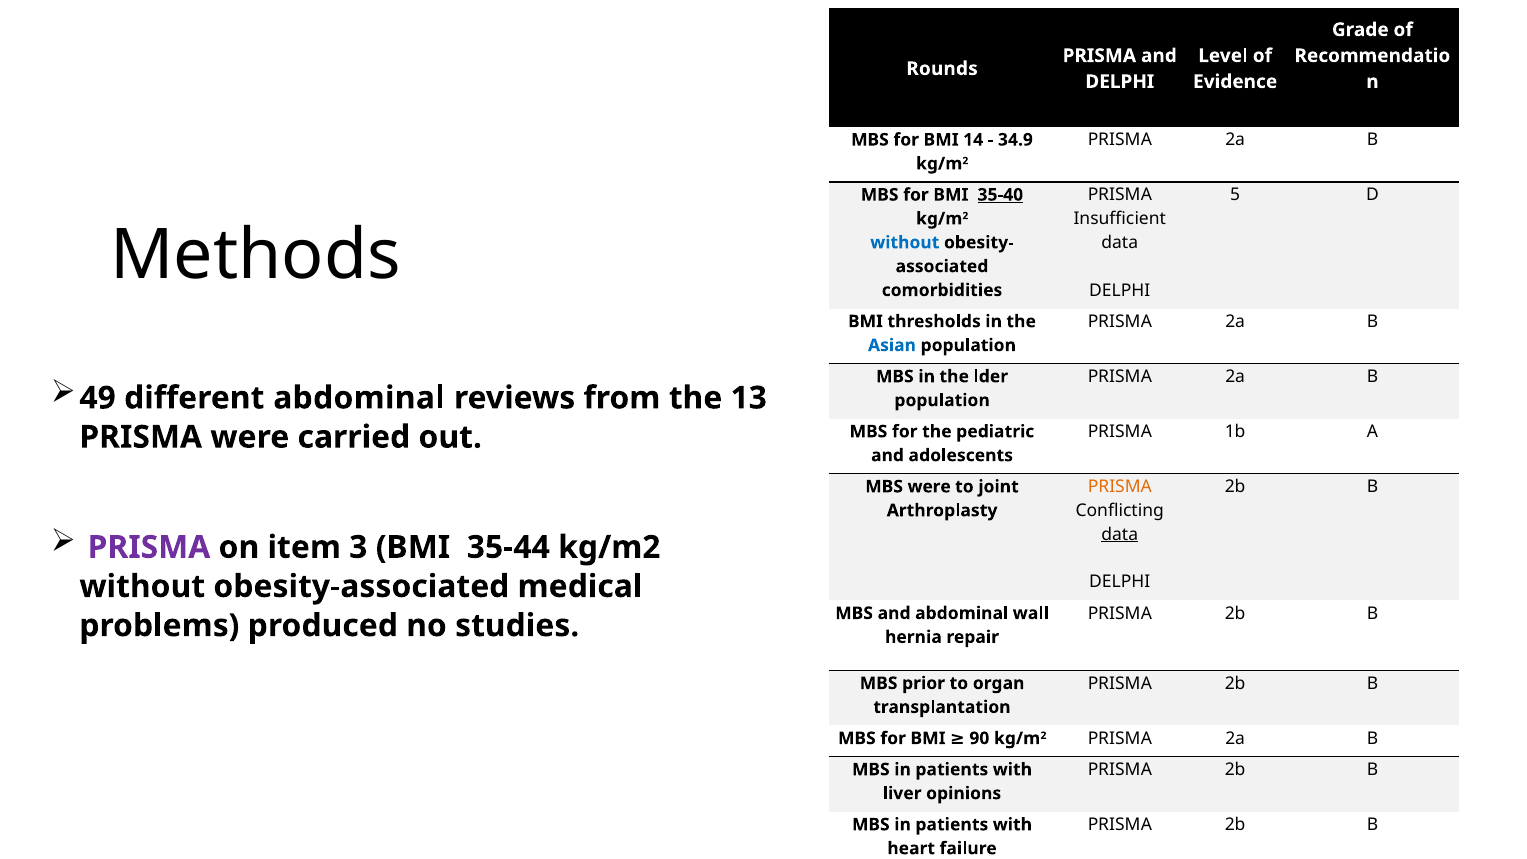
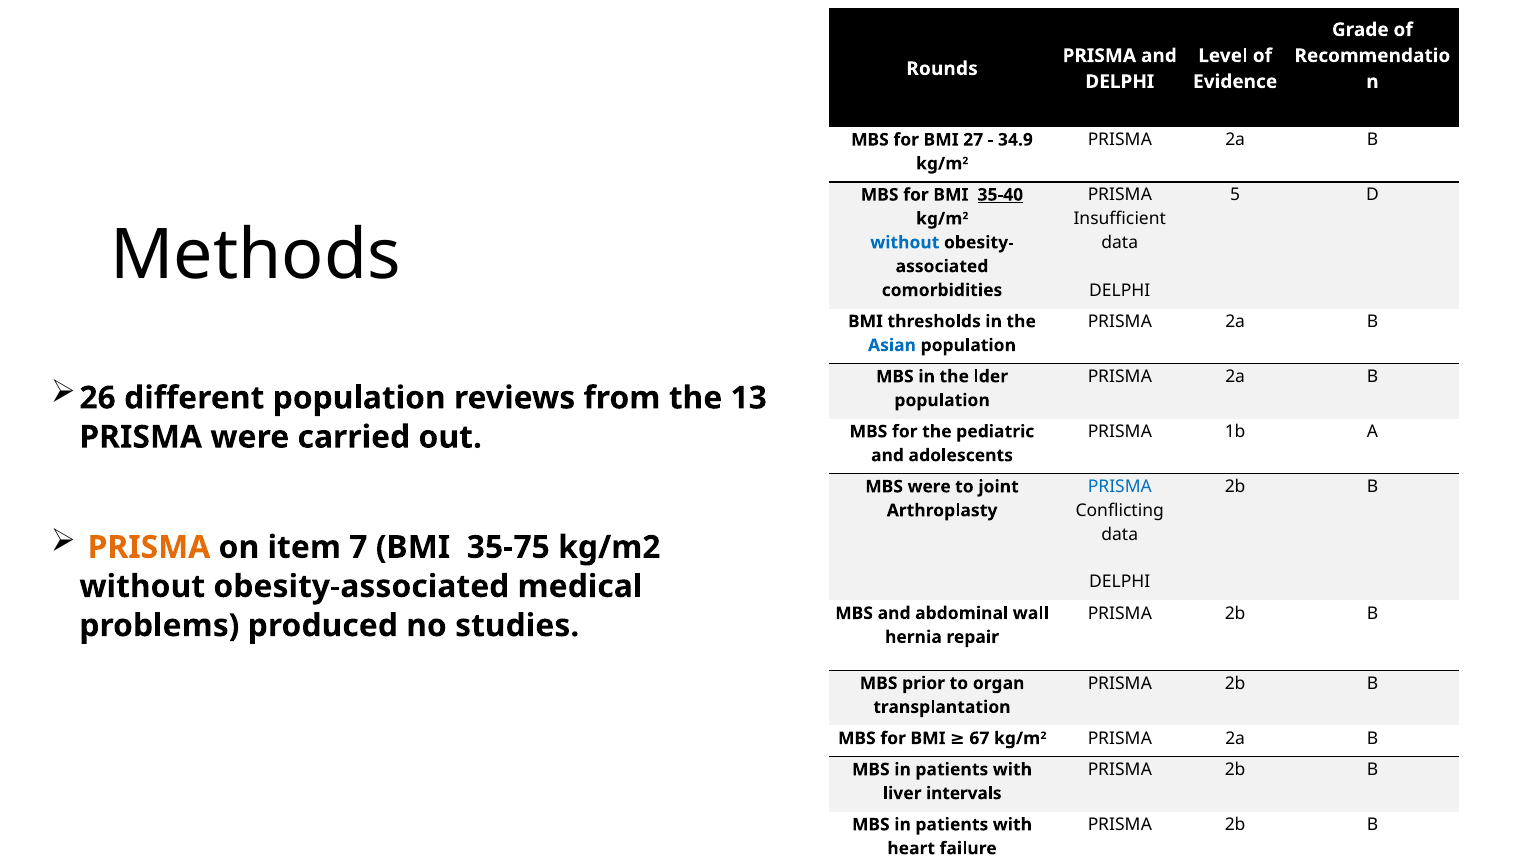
14: 14 -> 27
49: 49 -> 26
different abdominal: abdominal -> population
PRISMA at (1120, 487) colour: orange -> blue
PRISMA at (149, 547) colour: purple -> orange
3: 3 -> 7
35-44: 35-44 -> 35-75
data at (1120, 534) underline: present -> none
90: 90 -> 67
opinions: opinions -> intervals
